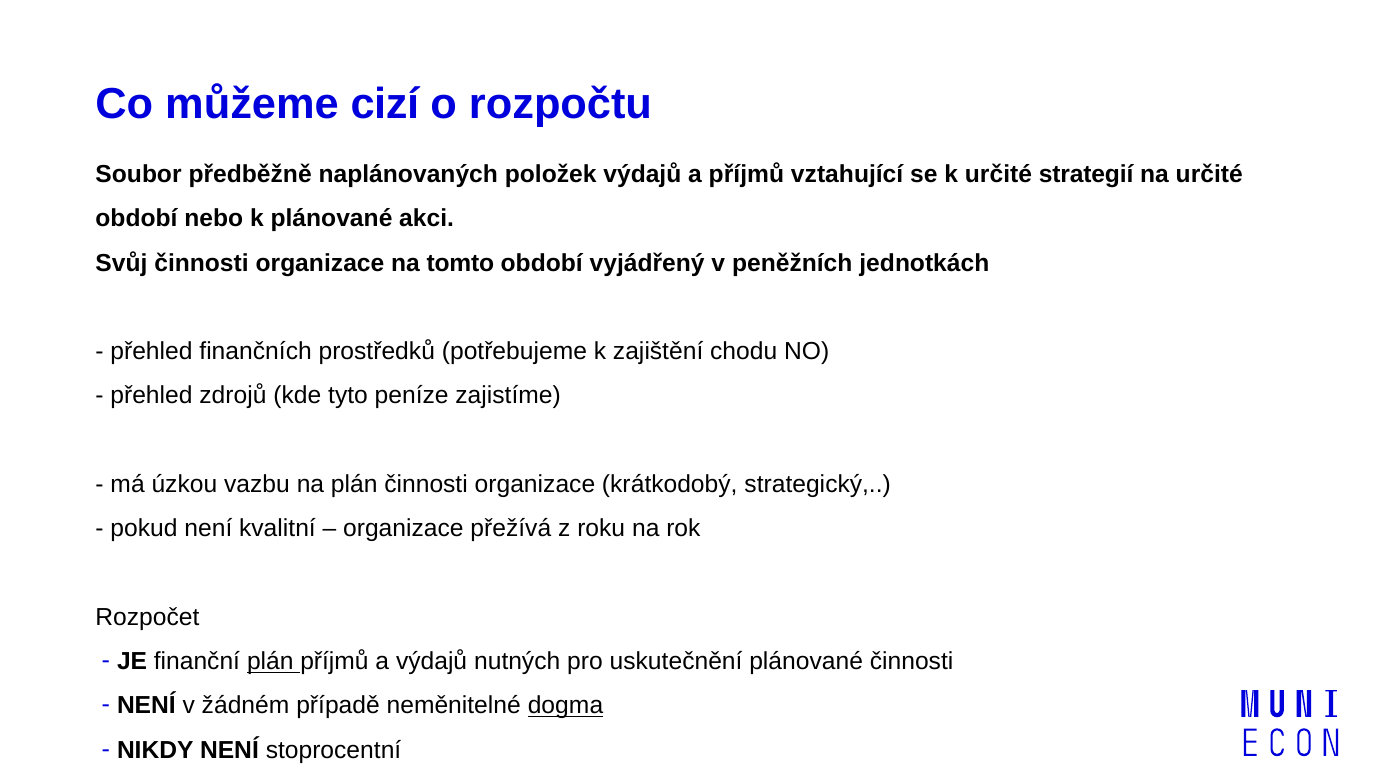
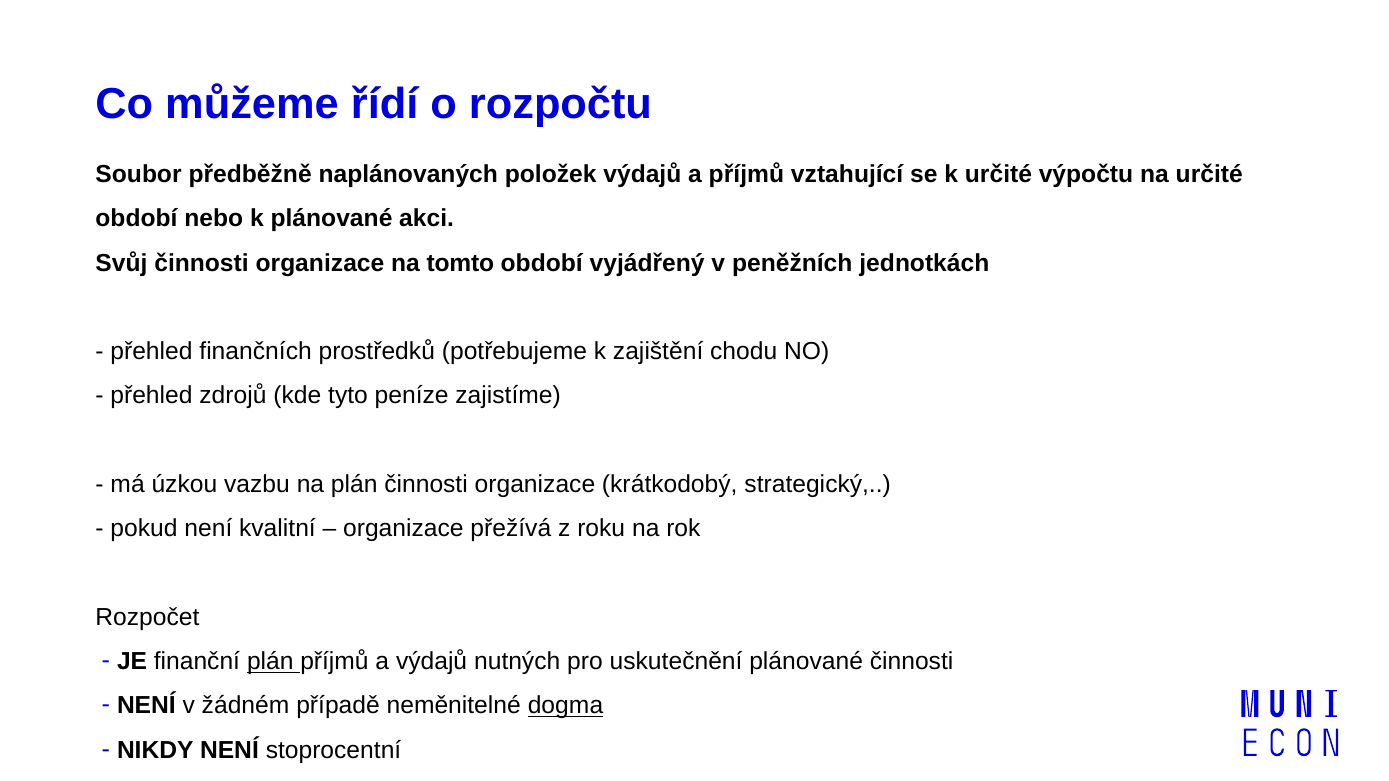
cizí: cizí -> řídí
strategií: strategií -> výpočtu
